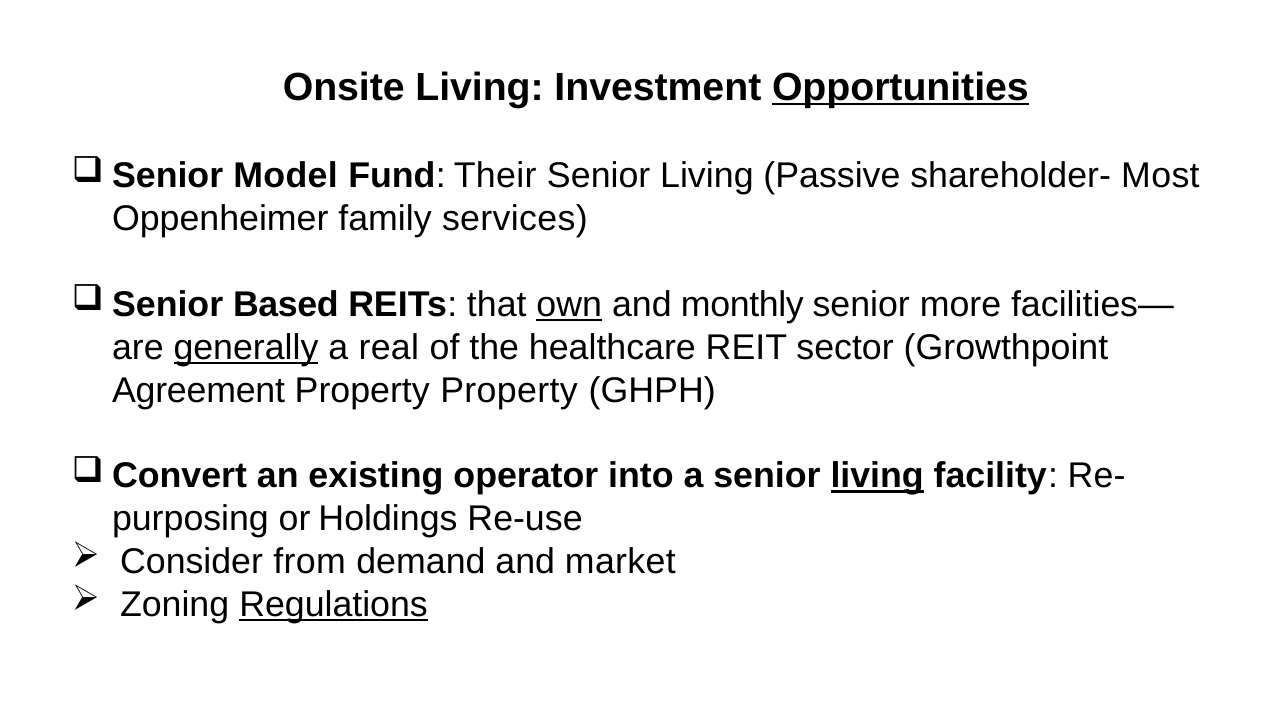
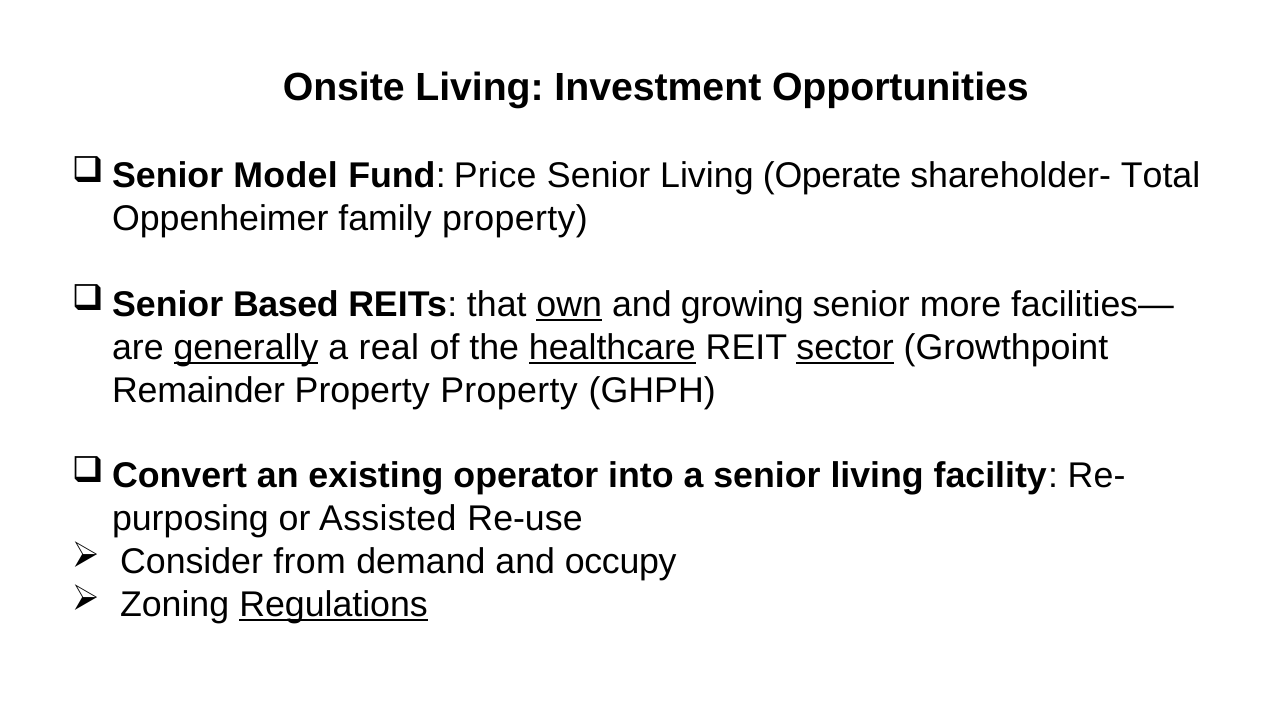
Opportunities underline: present -> none
Their: Their -> Price
Passive: Passive -> Operate
Most: Most -> Total
family services: services -> property
monthly: monthly -> growing
healthcare underline: none -> present
sector underline: none -> present
Agreement: Agreement -> Remainder
living at (877, 476) underline: present -> none
Holdings: Holdings -> Assisted
market: market -> occupy
